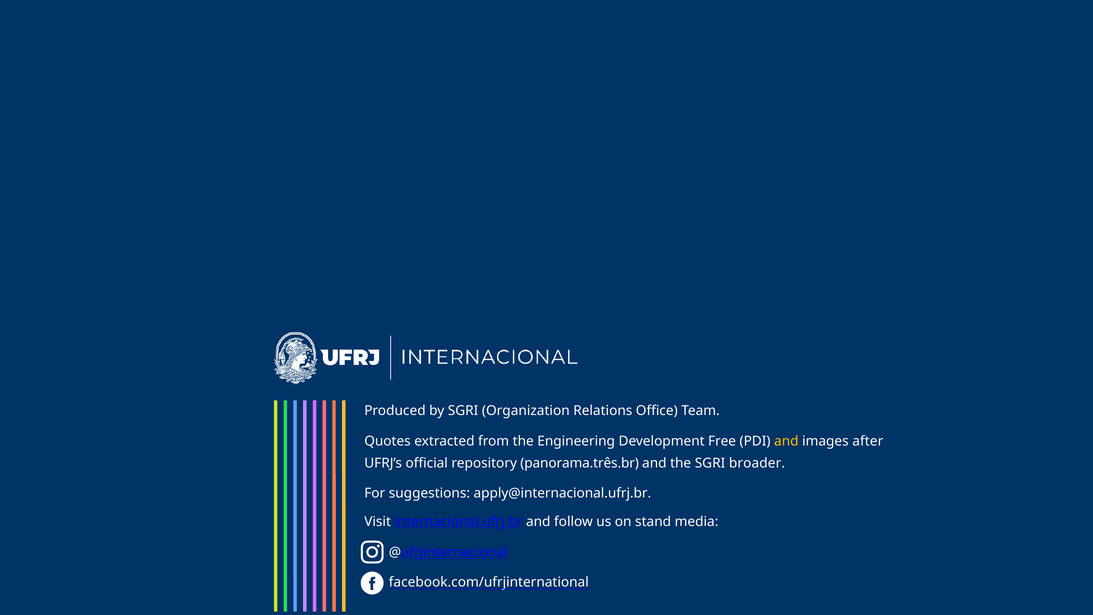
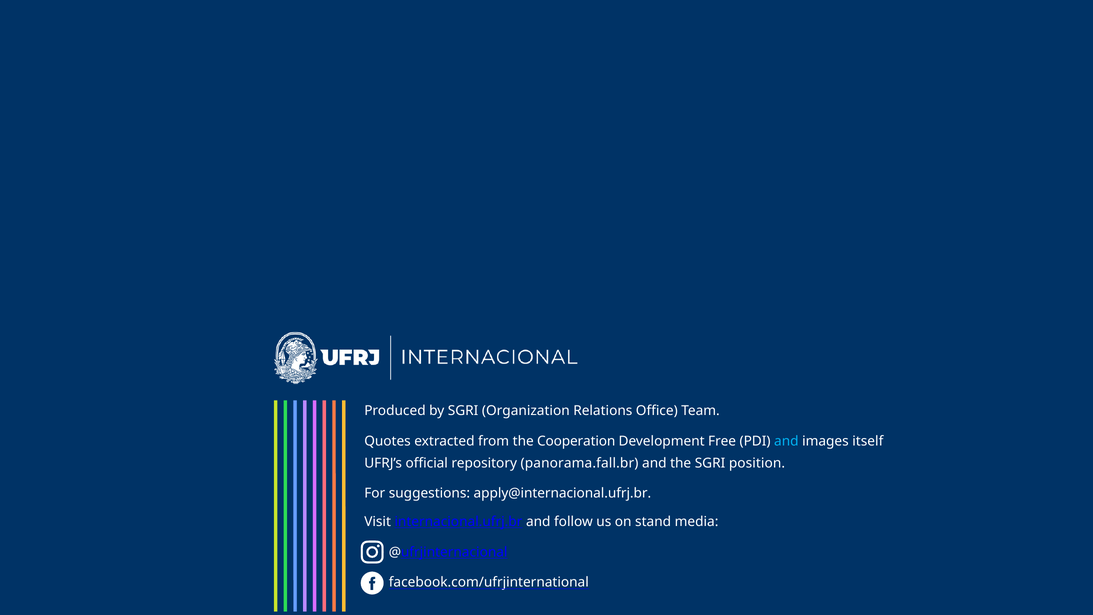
Engineering: Engineering -> Cooperation
and at (786, 441) colour: yellow -> light blue
after: after -> itself
panorama.três.br: panorama.três.br -> panorama.fall.br
broader: broader -> position
